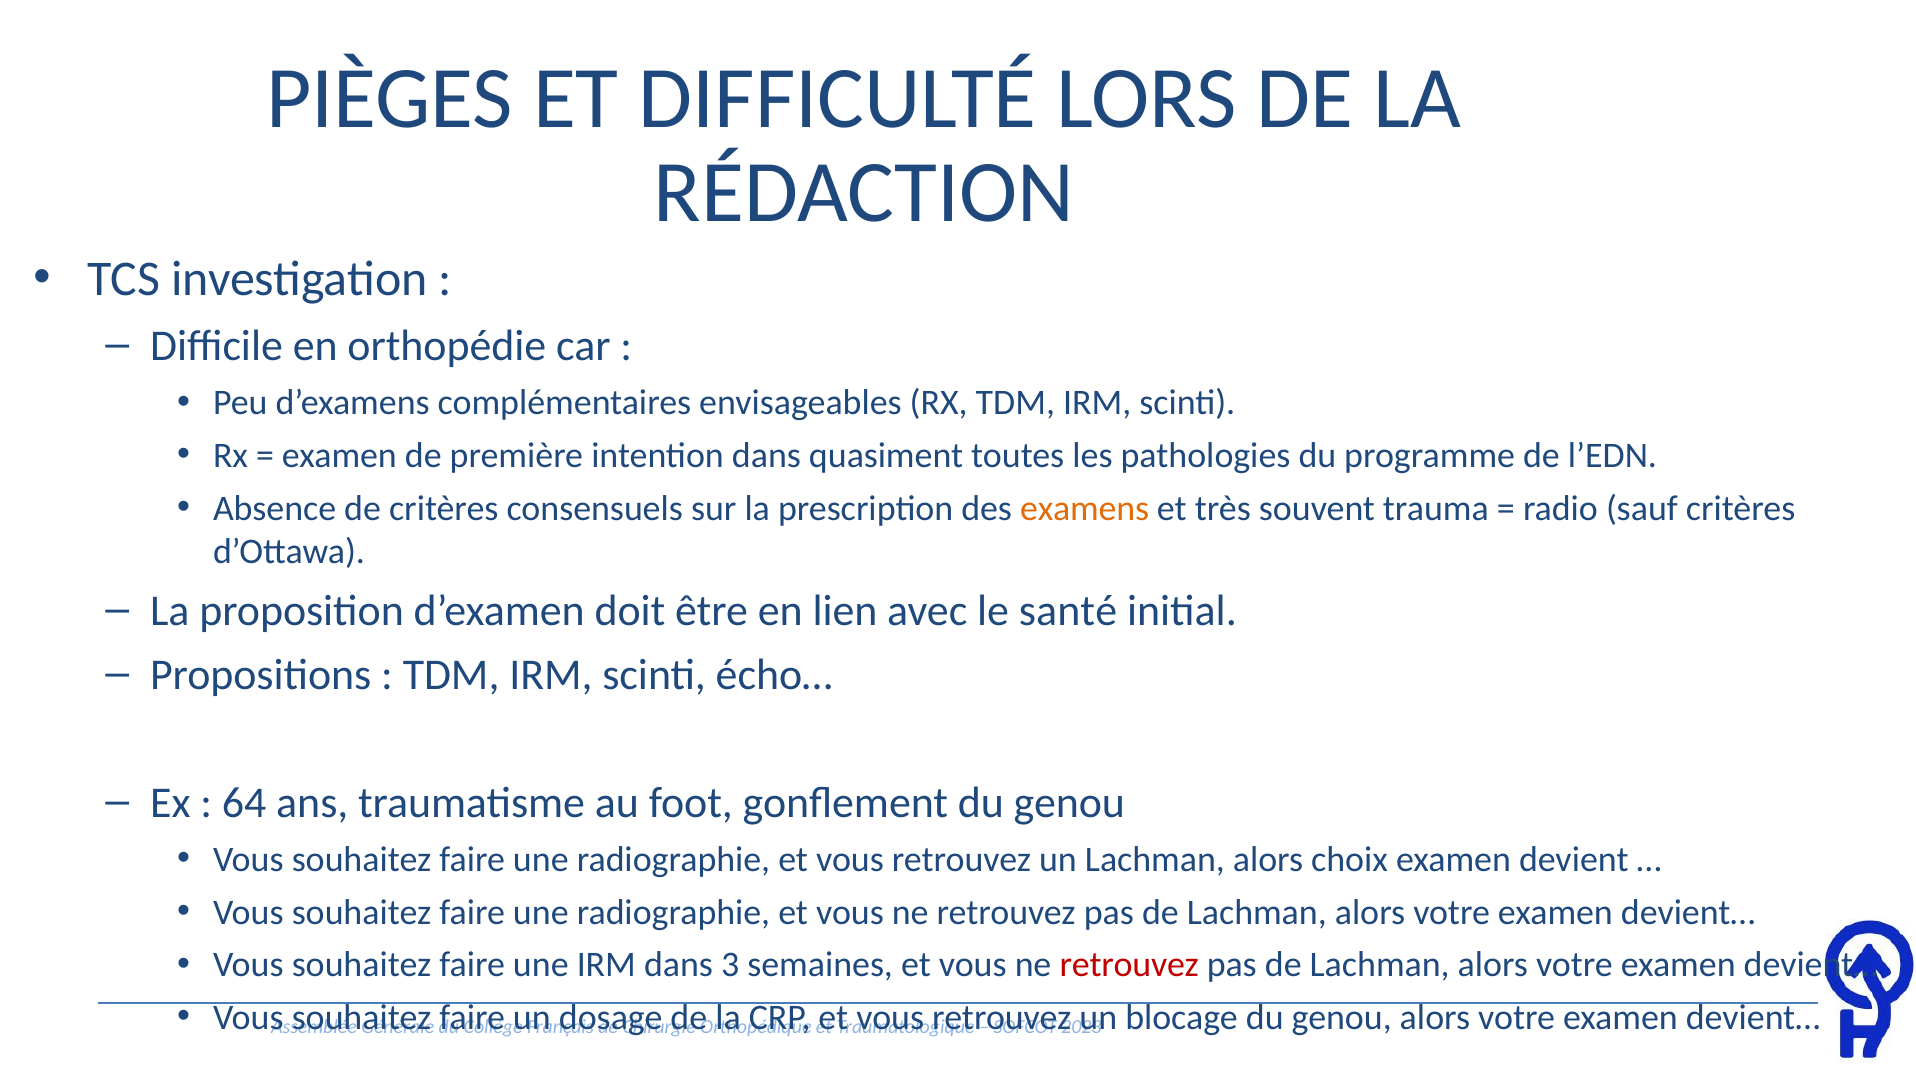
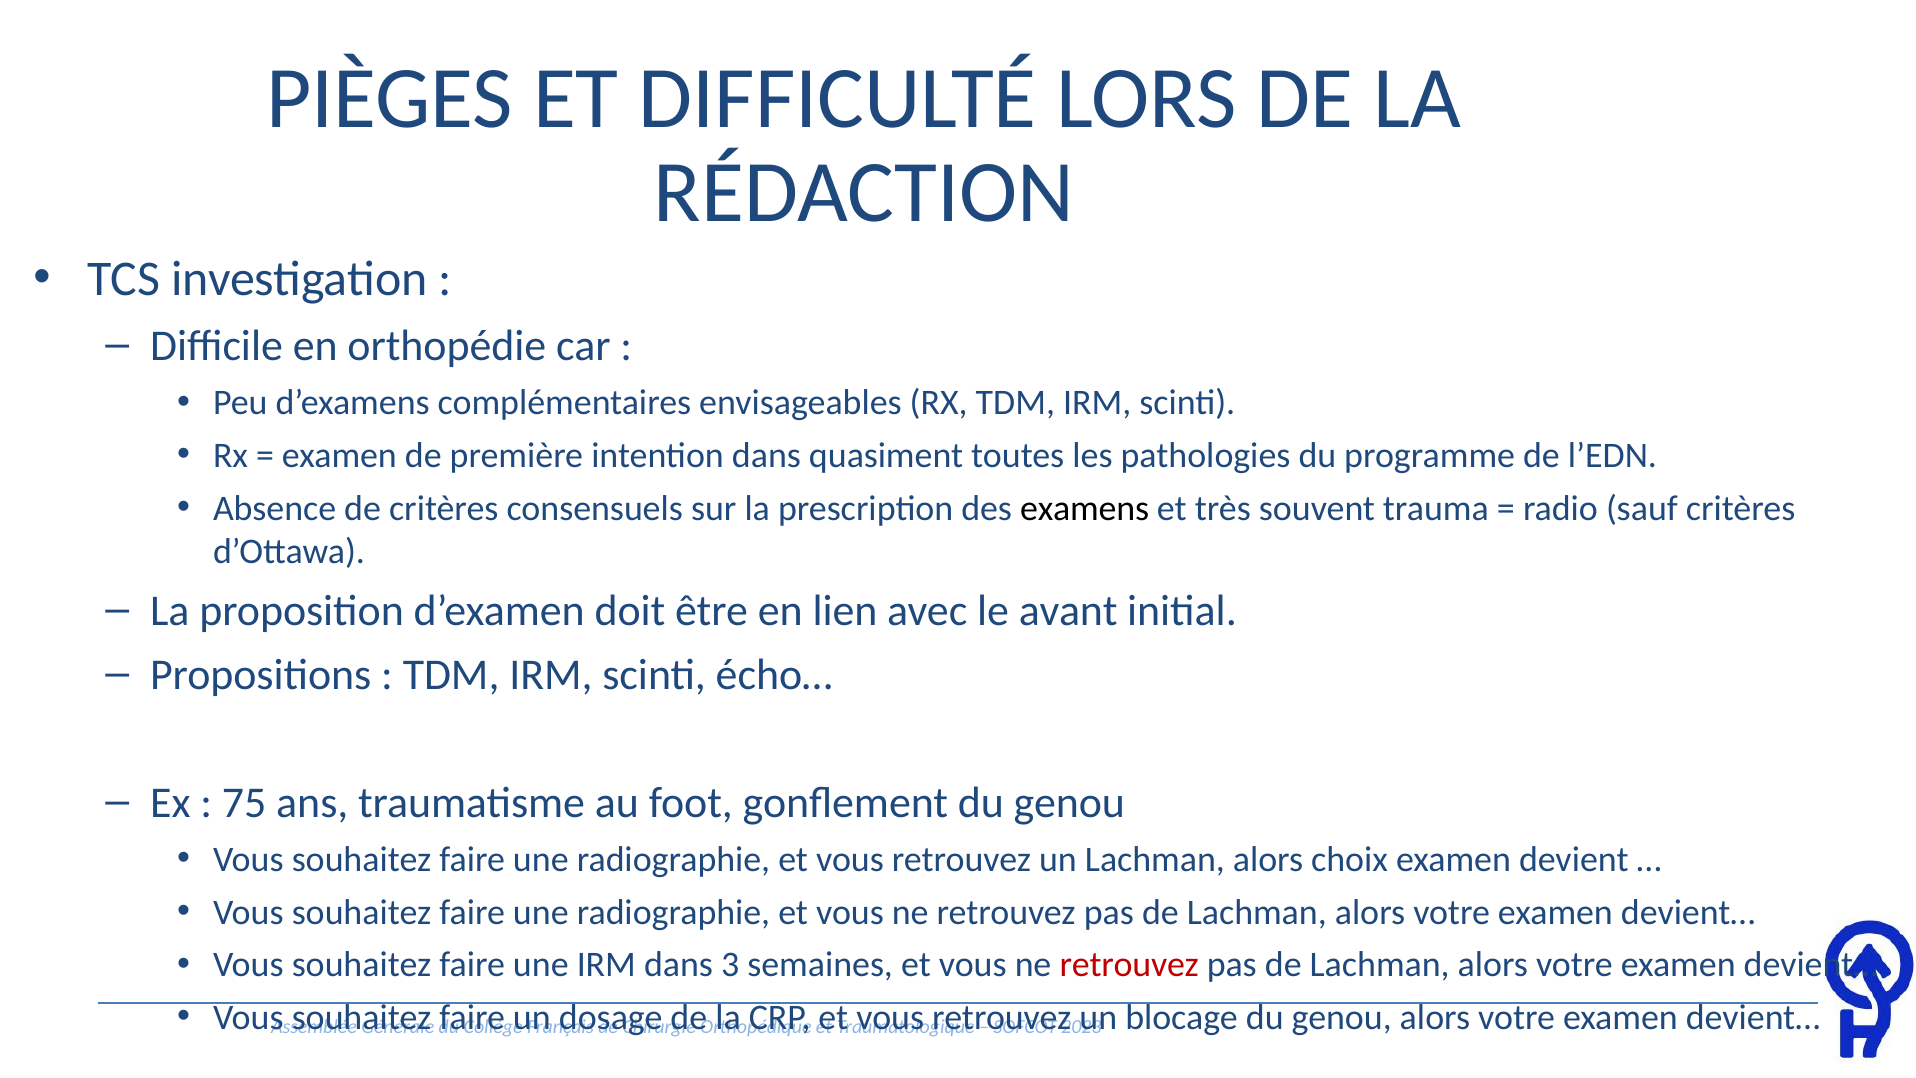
examens colour: orange -> black
santé: santé -> avant
64: 64 -> 75
